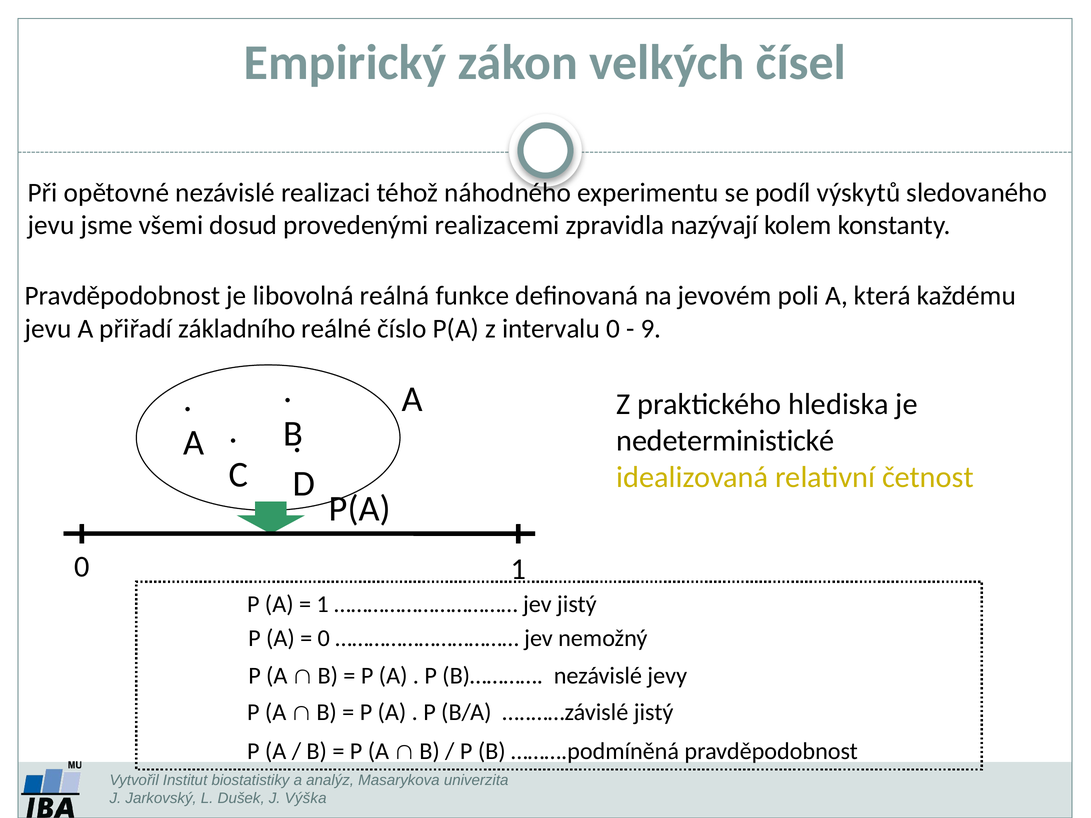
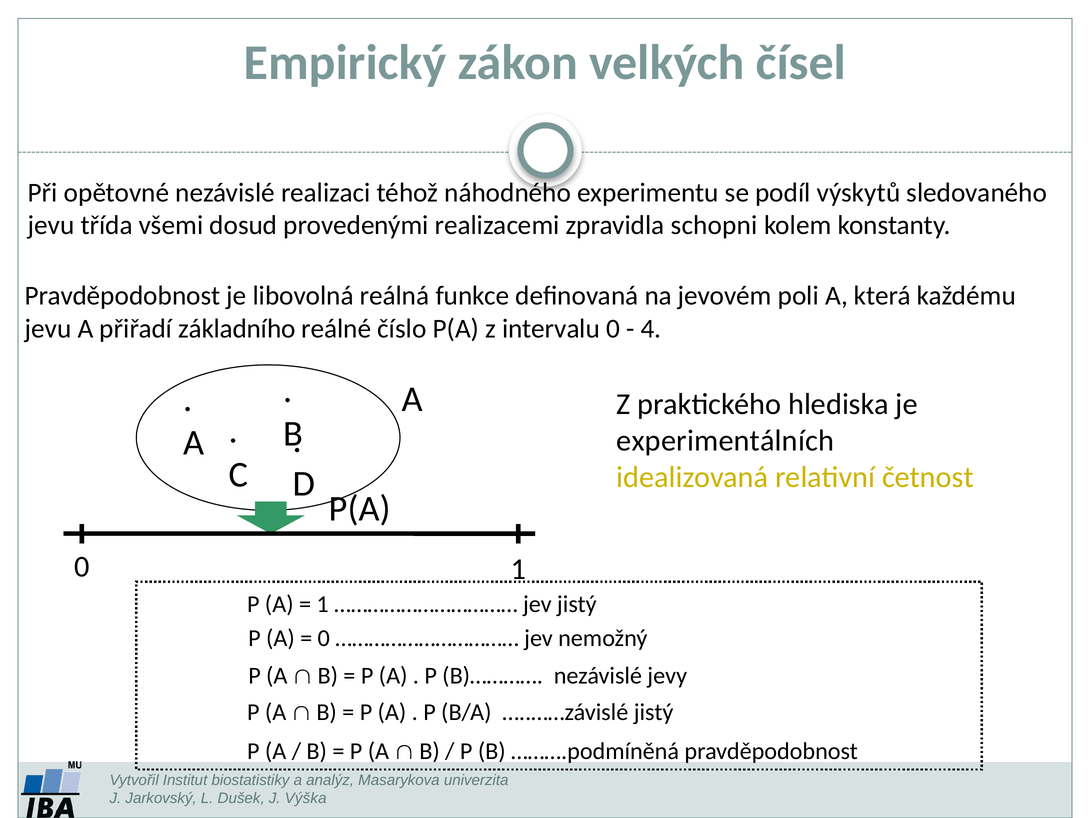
jsme: jsme -> třída
nazývají: nazývají -> schopni
9: 9 -> 4
nedeterministické: nedeterministické -> experimentálních
